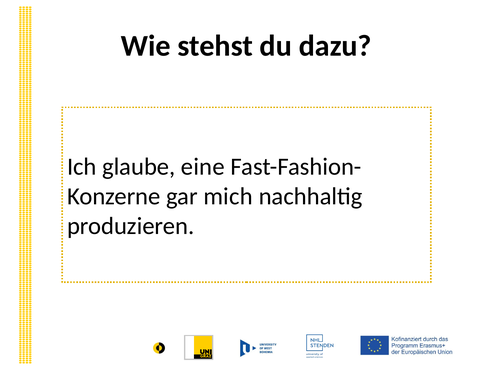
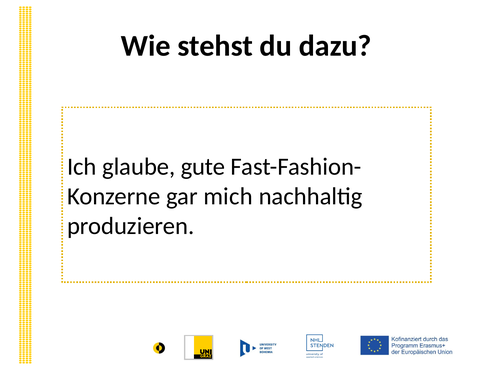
eine: eine -> gute
